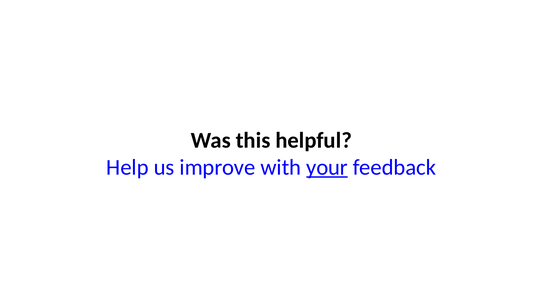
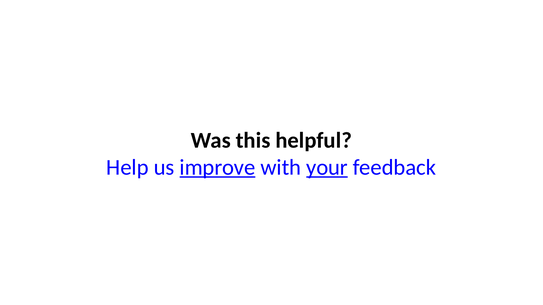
improve underline: none -> present
